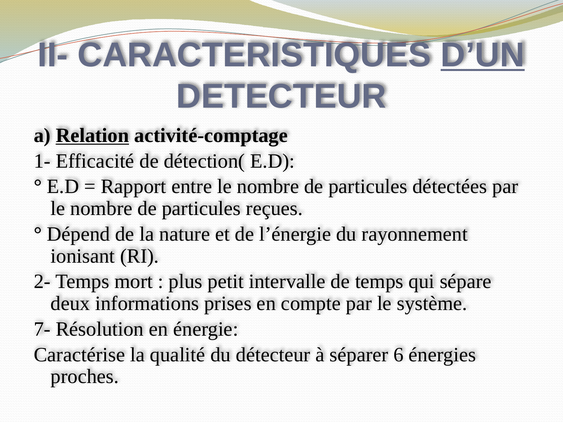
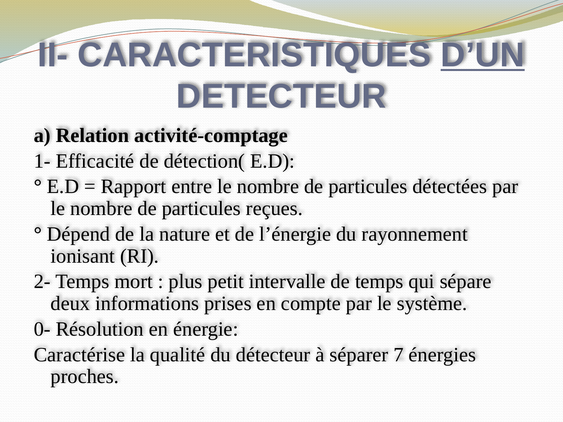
Relation underline: present -> none
7-: 7- -> 0-
6: 6 -> 7
